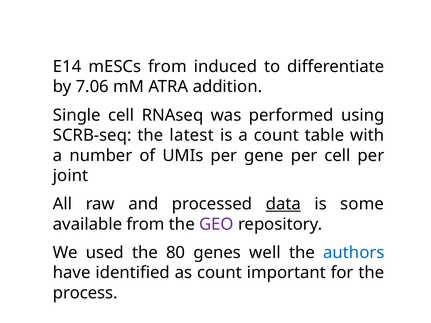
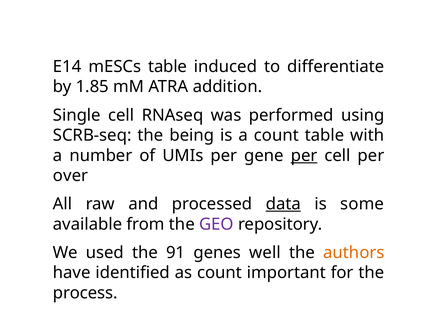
mESCs from: from -> table
7.06: 7.06 -> 1.85
latest: latest -> being
per at (304, 156) underline: none -> present
joint: joint -> over
80: 80 -> 91
authors colour: blue -> orange
